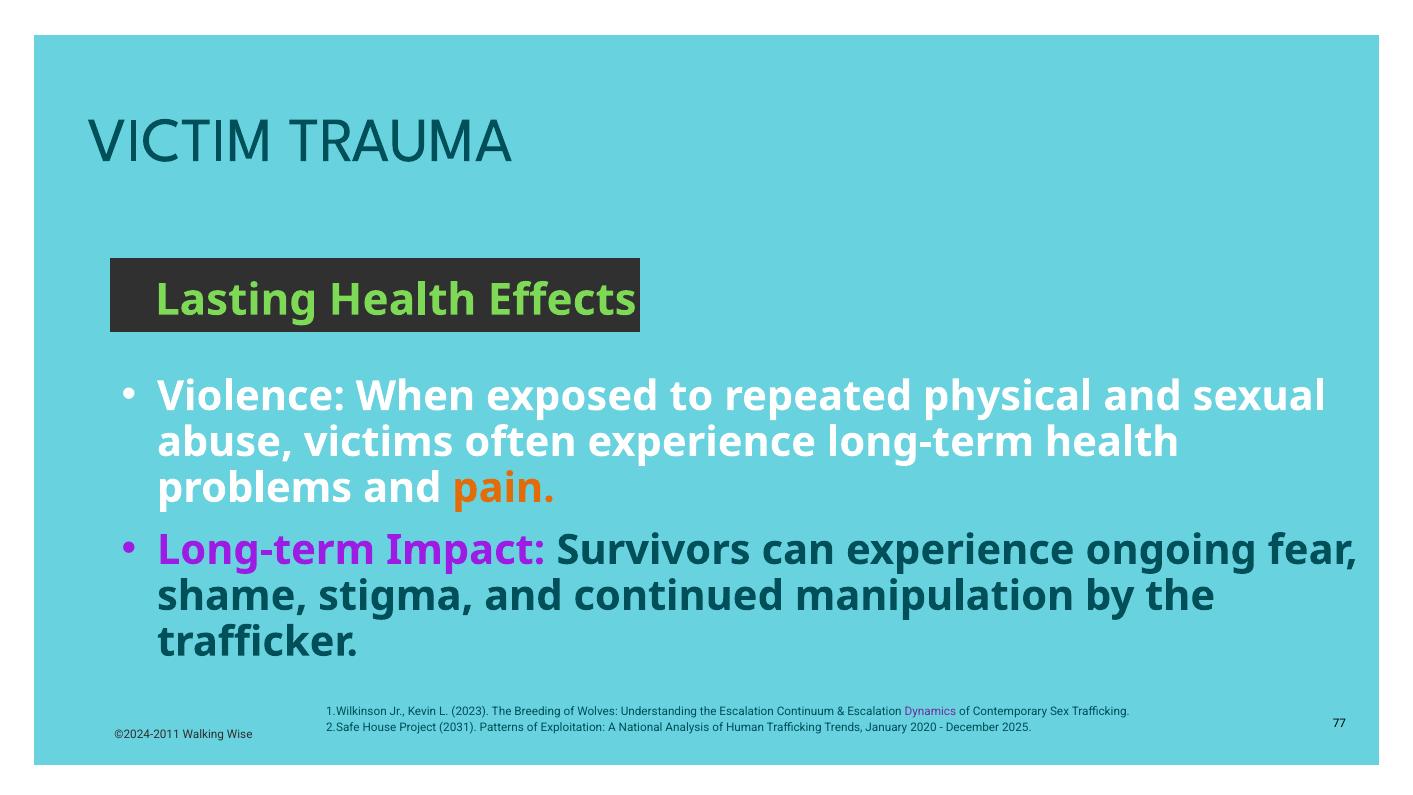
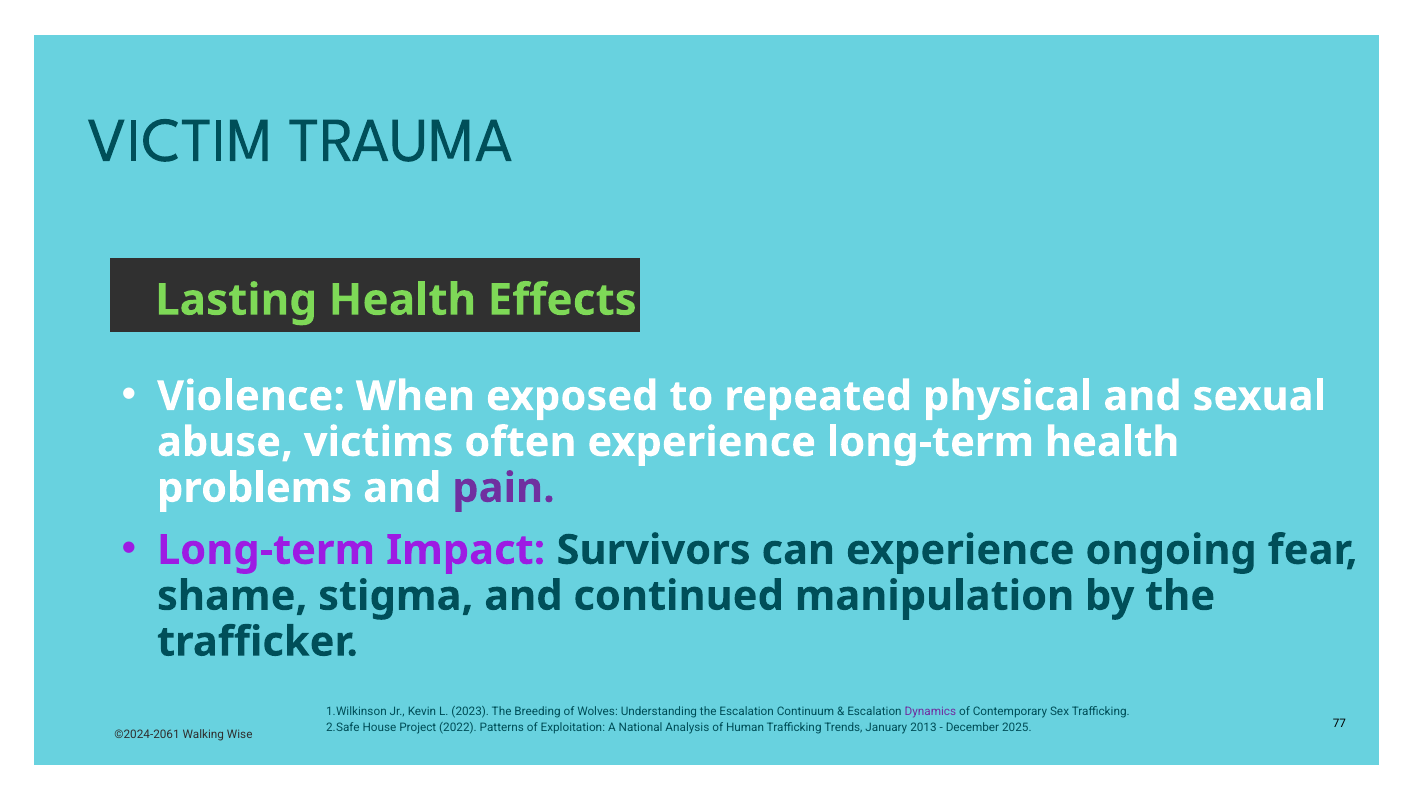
pain colour: orange -> purple
2031: 2031 -> 2022
2020: 2020 -> 2013
©2024-2011: ©2024-2011 -> ©2024-2061
